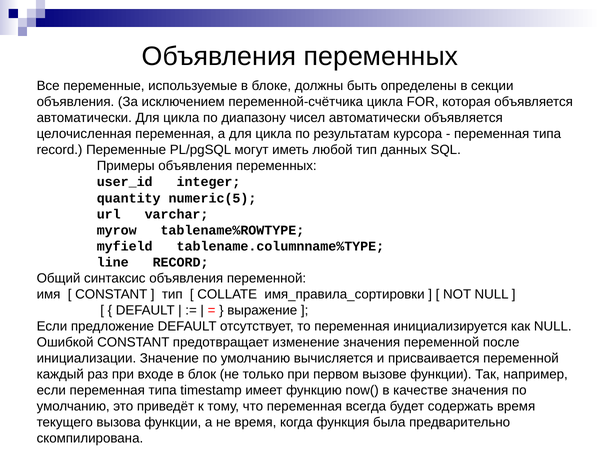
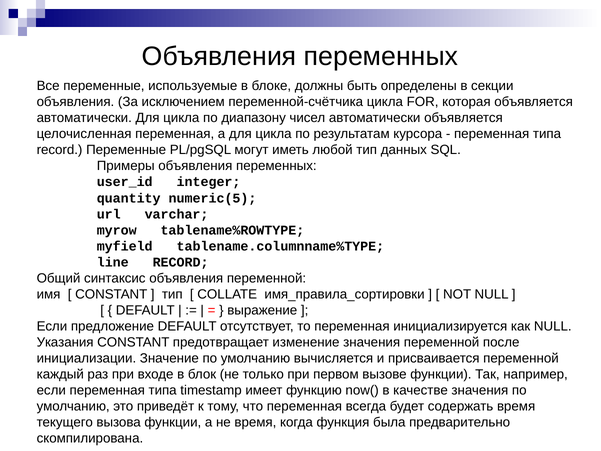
Ошибкой: Ошибкой -> Указания
